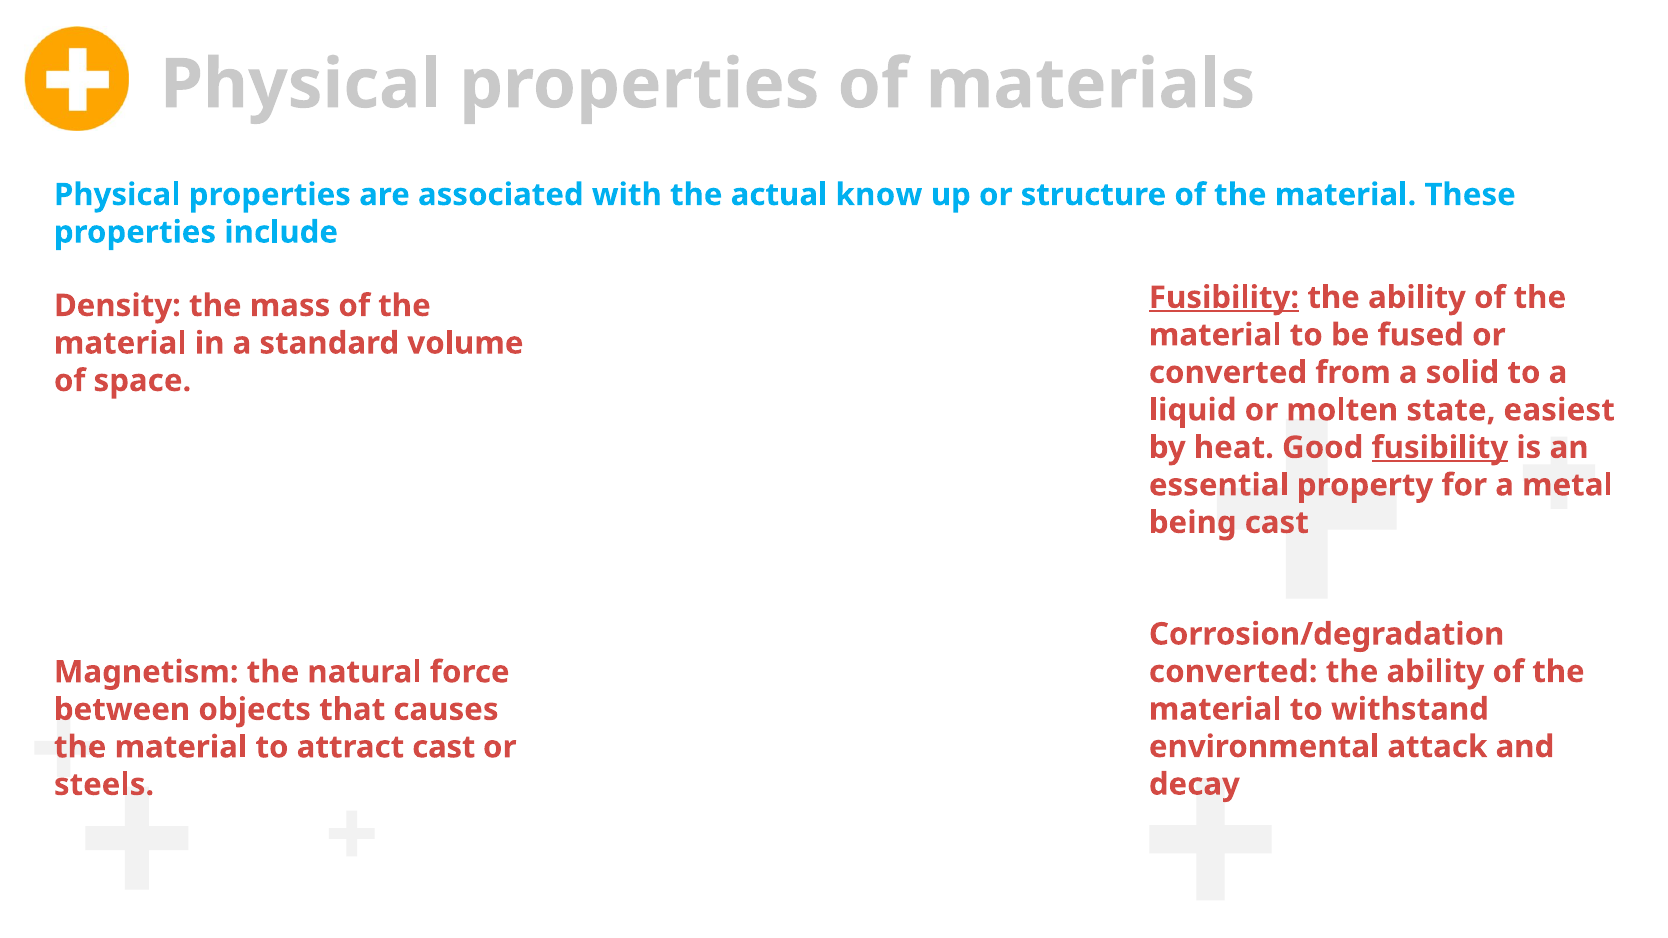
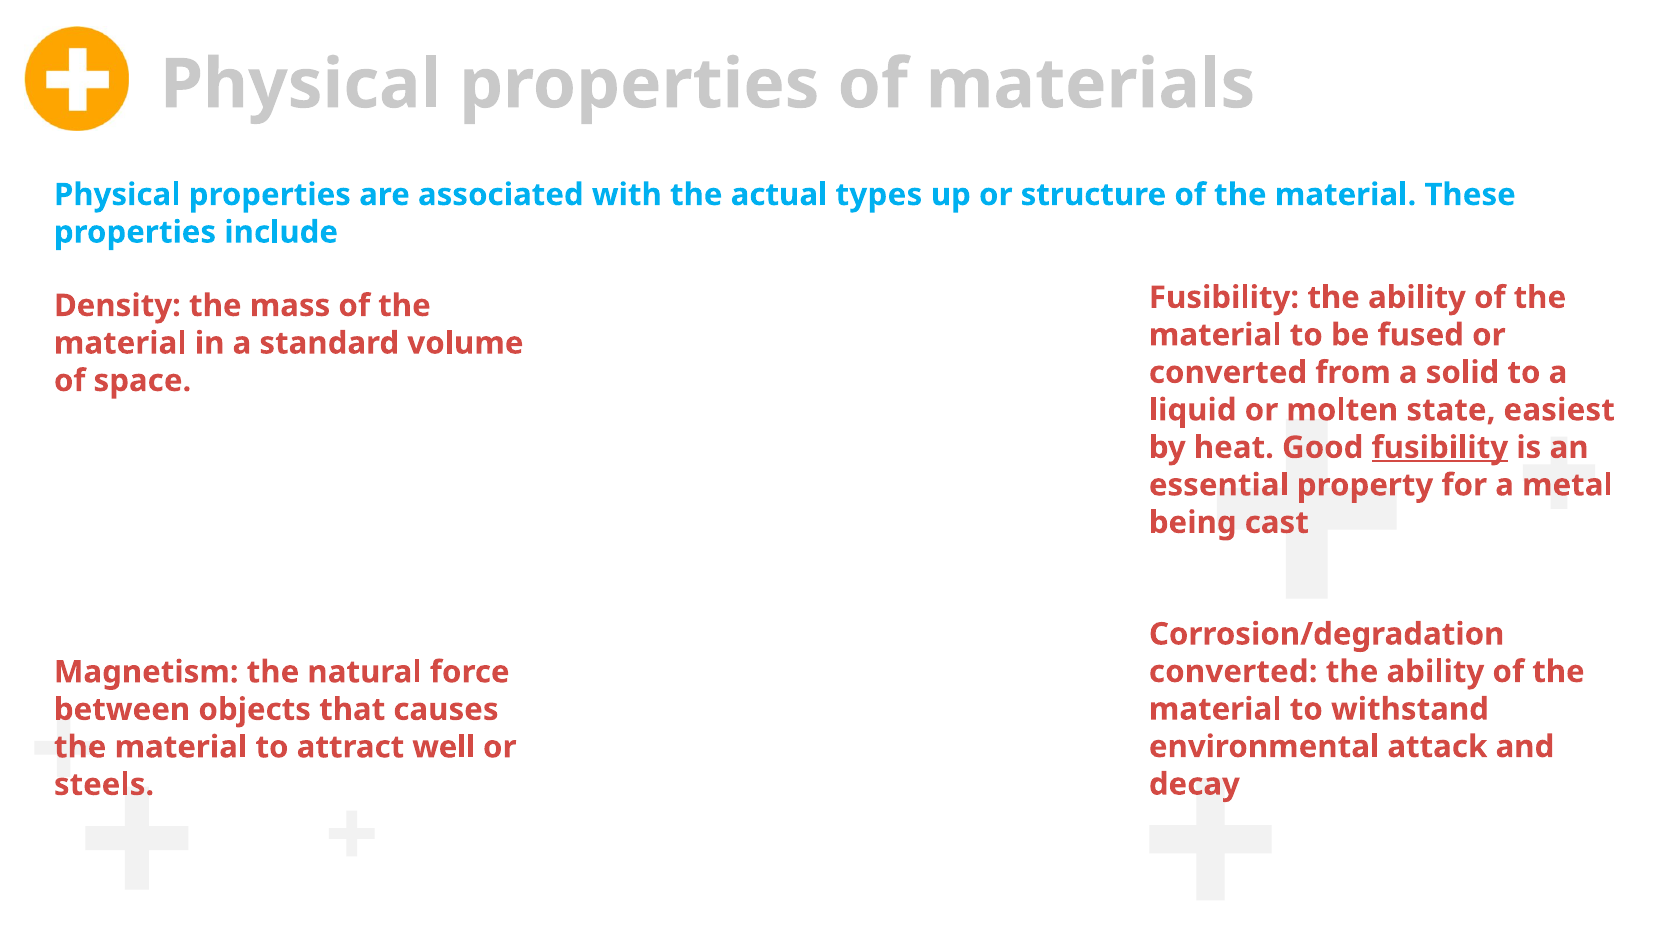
know: know -> types
Fusibility at (1224, 298) underline: present -> none
attract cast: cast -> well
